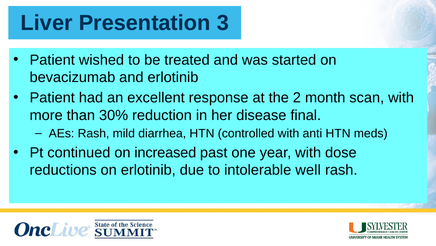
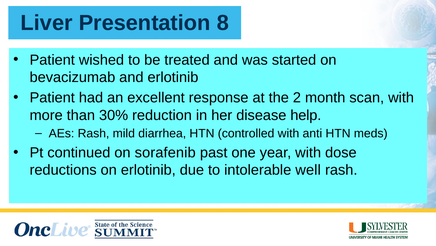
3: 3 -> 8
final: final -> help
increased: increased -> sorafenib
